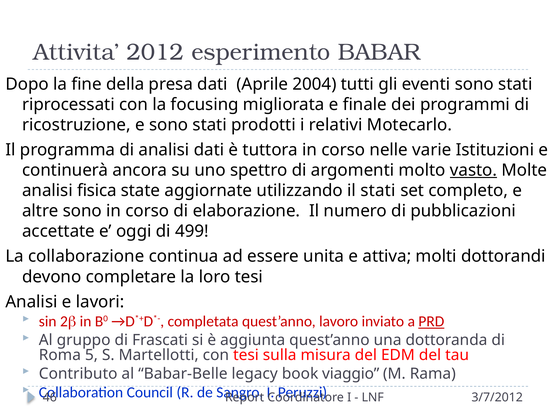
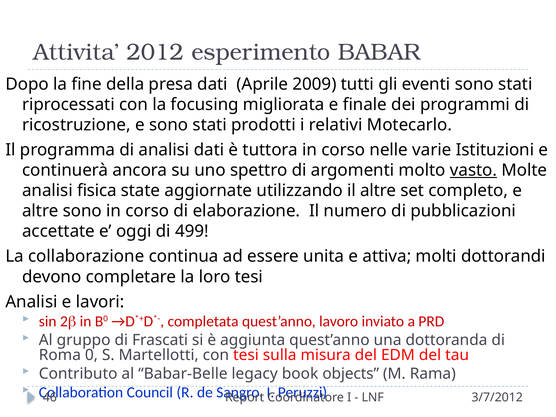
2004: 2004 -> 2009
il stati: stati -> altre
PRD underline: present -> none
5: 5 -> 0
viaggio: viaggio -> objects
